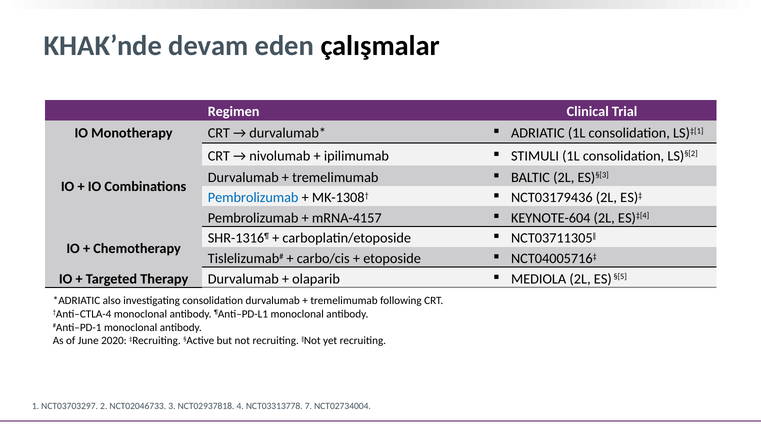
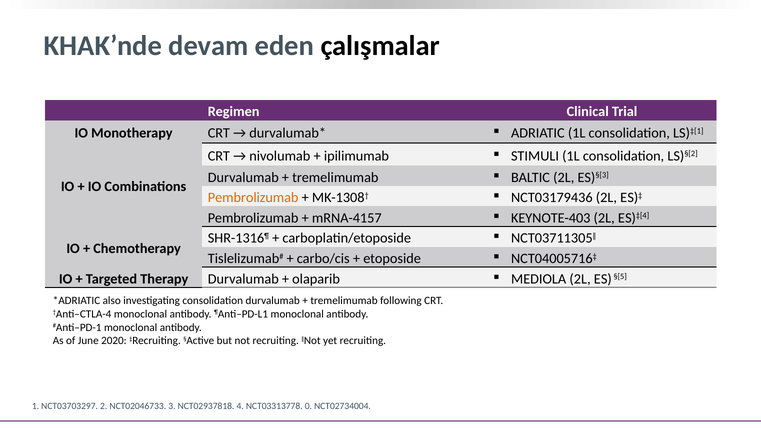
Pembrolizumab at (253, 198) colour: blue -> orange
KEYNOTE-604: KEYNOTE-604 -> KEYNOTE-403
7: 7 -> 0
